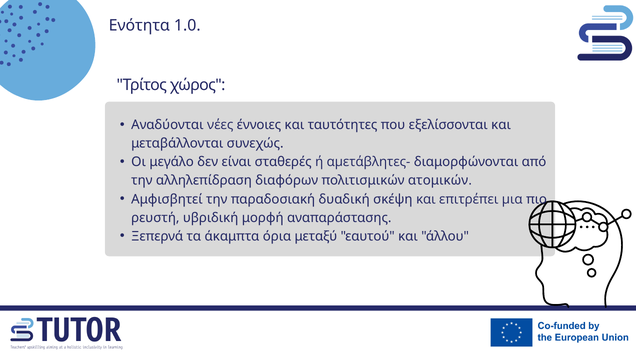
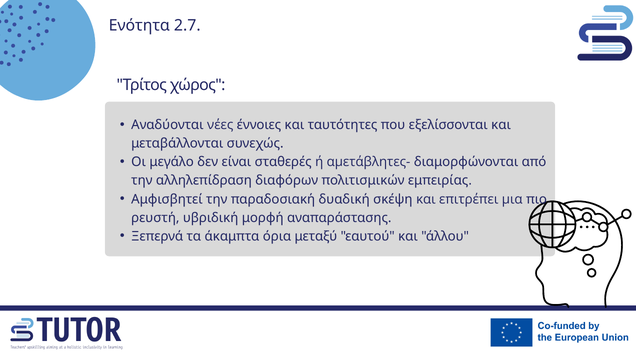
1.0: 1.0 -> 2.7
ατομικών: ατομικών -> εμπειρίας
